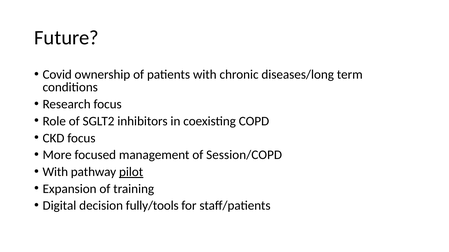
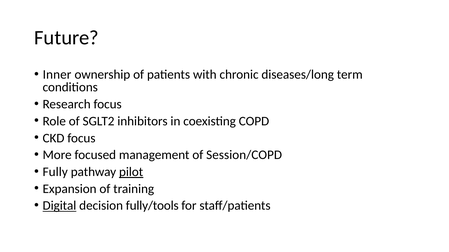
Covid: Covid -> Inner
With at (55, 172): With -> Fully
Digital underline: none -> present
